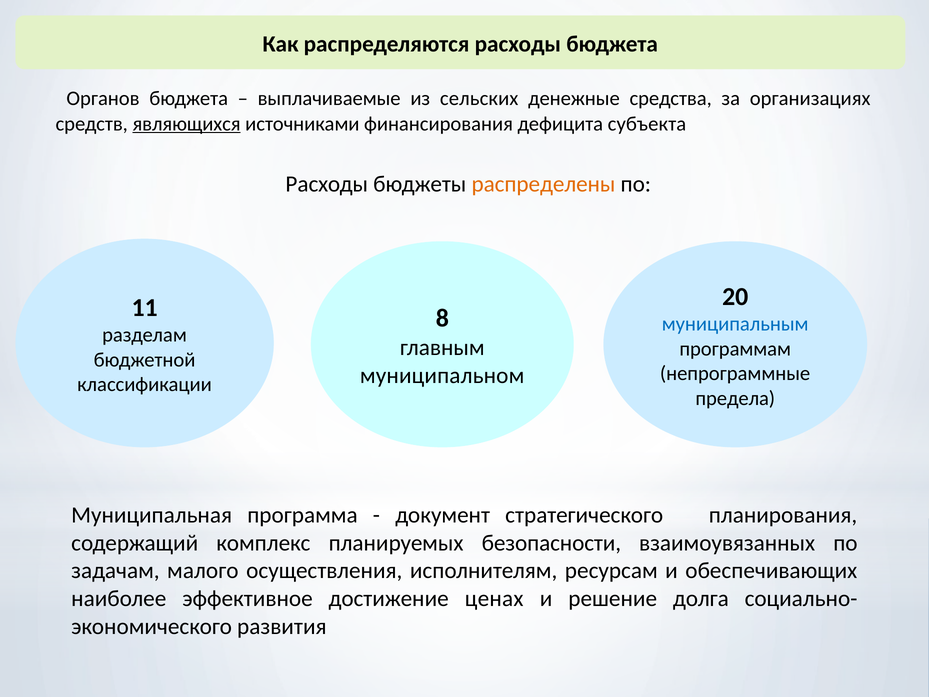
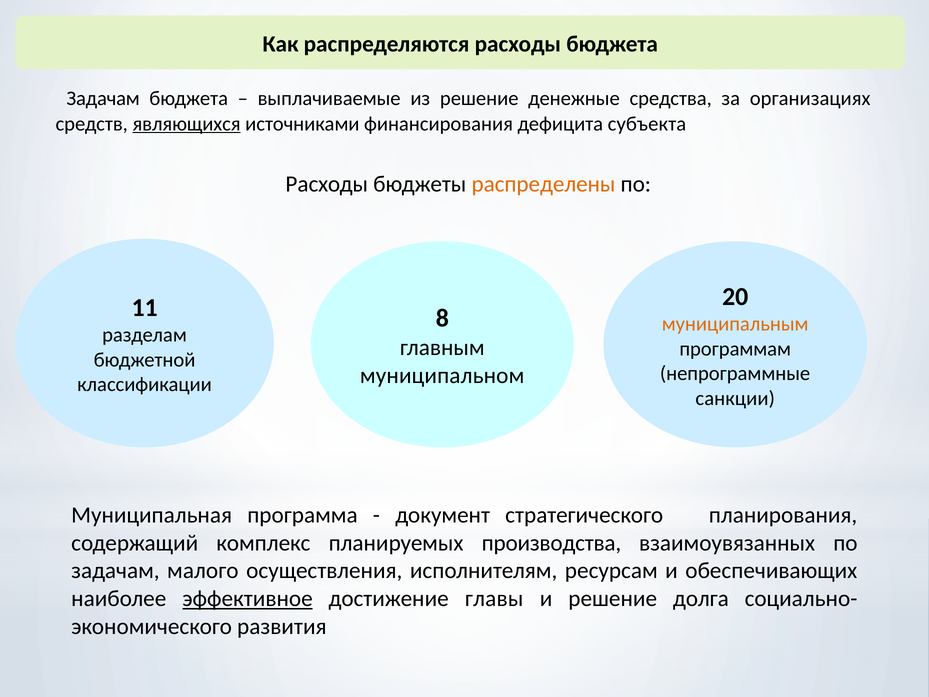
Органов at (103, 98): Органов -> Задачам
из сельских: сельских -> решение
муниципальным colour: blue -> orange
предела: предела -> санкции
безопасности: безопасности -> производства
эффективное underline: none -> present
ценах: ценах -> главы
